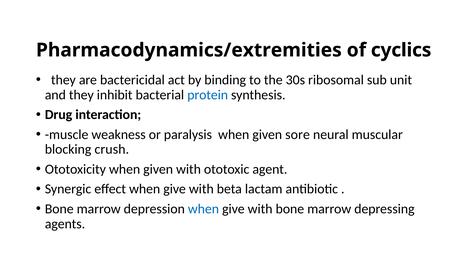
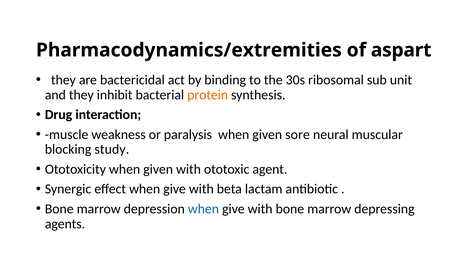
cyclics: cyclics -> aspart
protein colour: blue -> orange
crush: crush -> study
